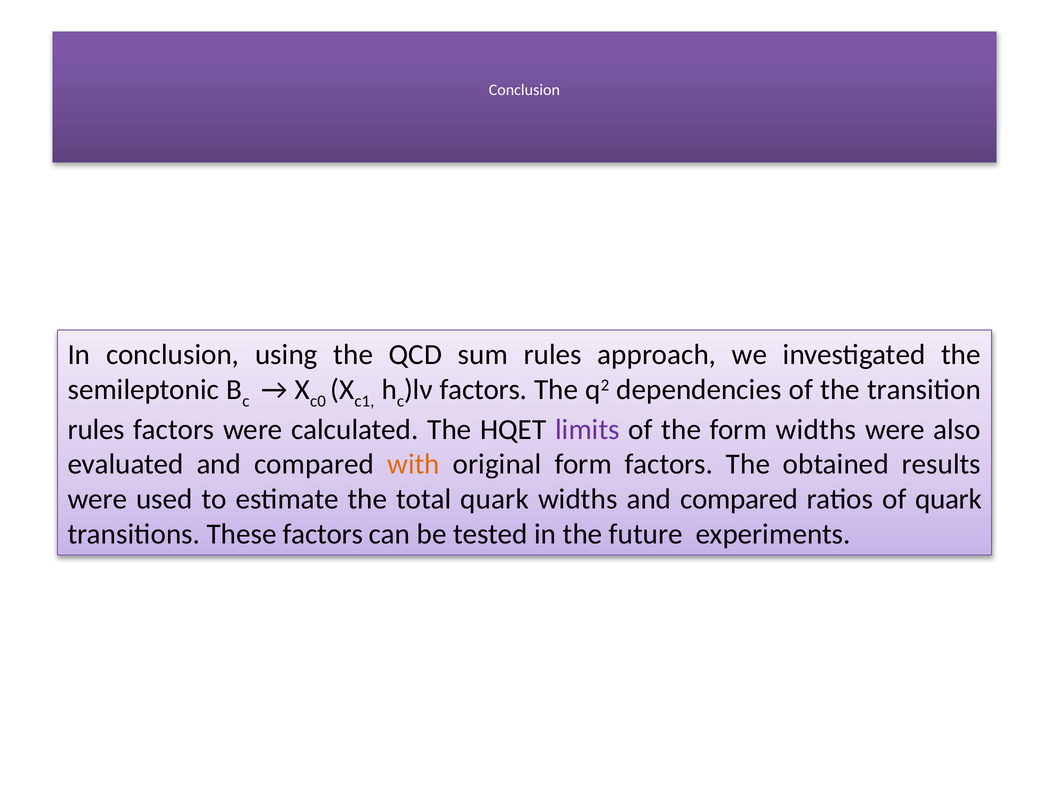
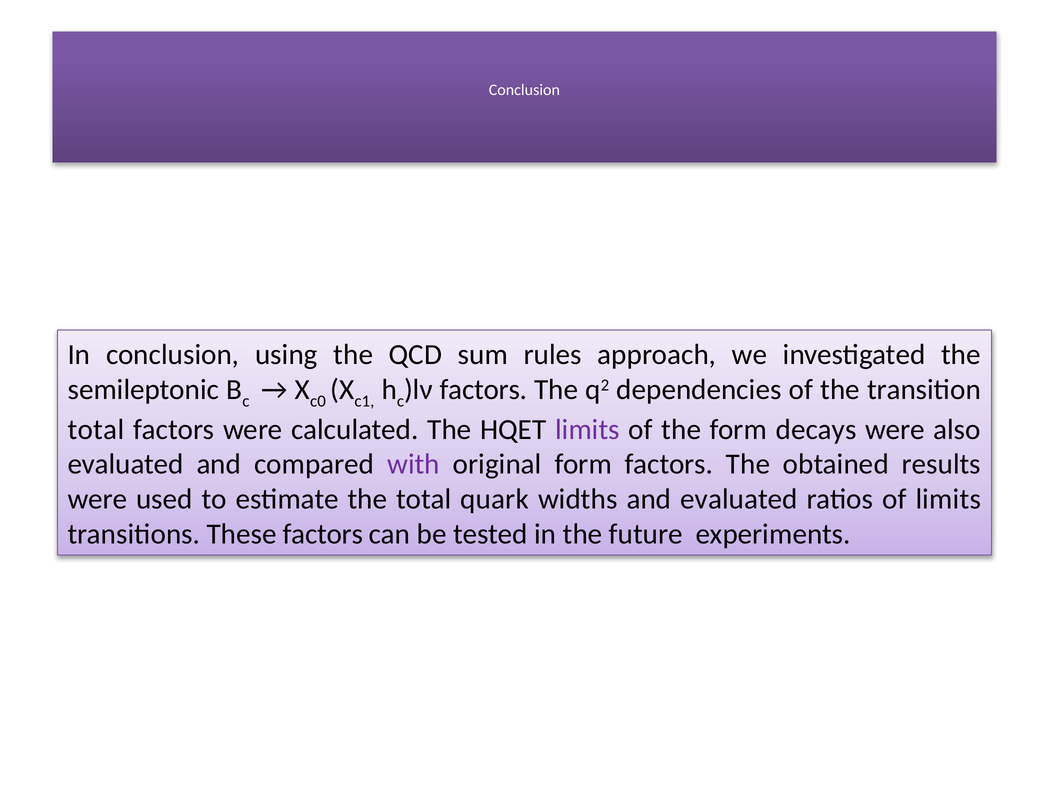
rules at (96, 430): rules -> total
form widths: widths -> decays
with colour: orange -> purple
widths and compared: compared -> evaluated
of quark: quark -> limits
